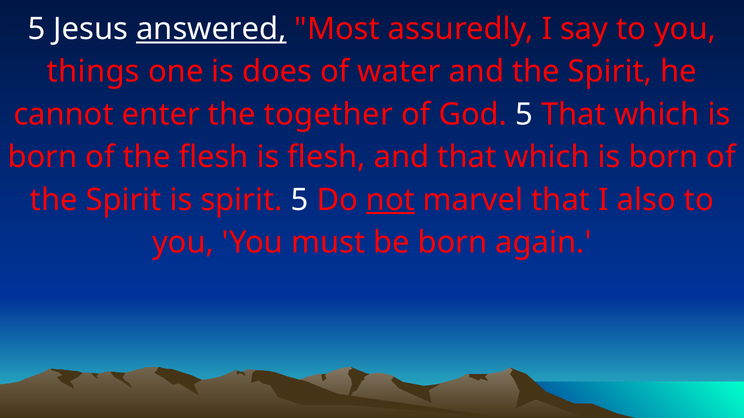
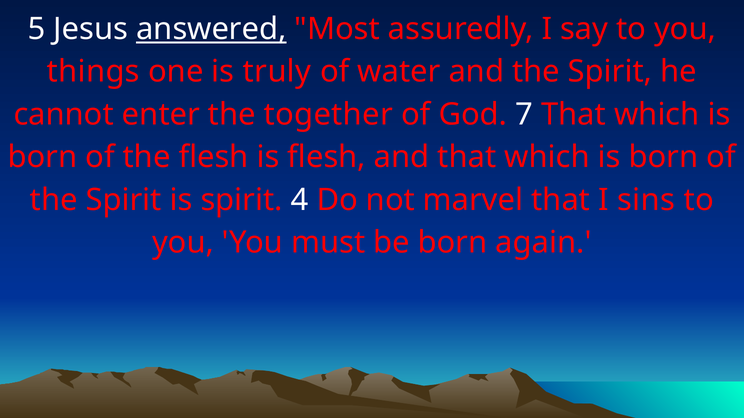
does: does -> truly
God 5: 5 -> 7
spirit 5: 5 -> 4
not underline: present -> none
also: also -> sins
